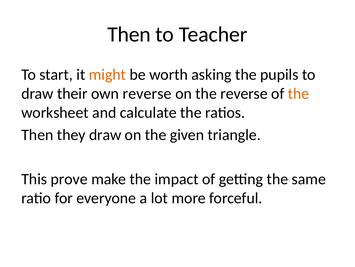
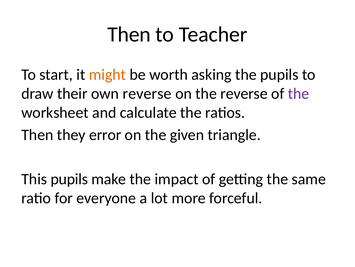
the at (299, 93) colour: orange -> purple
they draw: draw -> error
This prove: prove -> pupils
